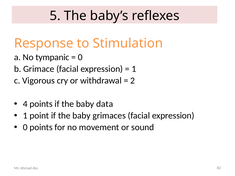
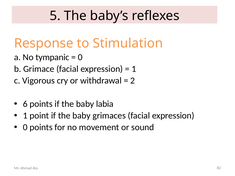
4: 4 -> 6
data: data -> labia
